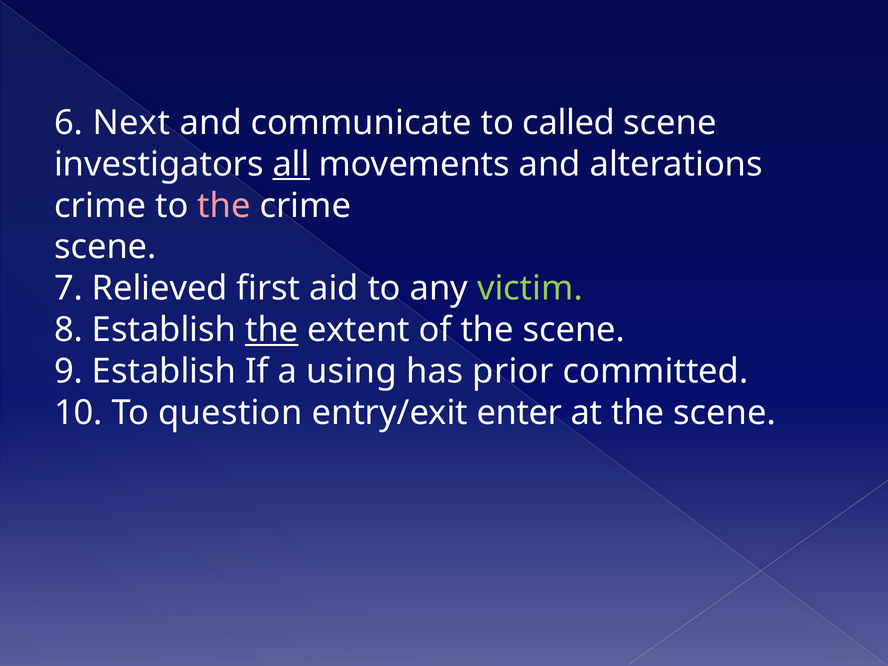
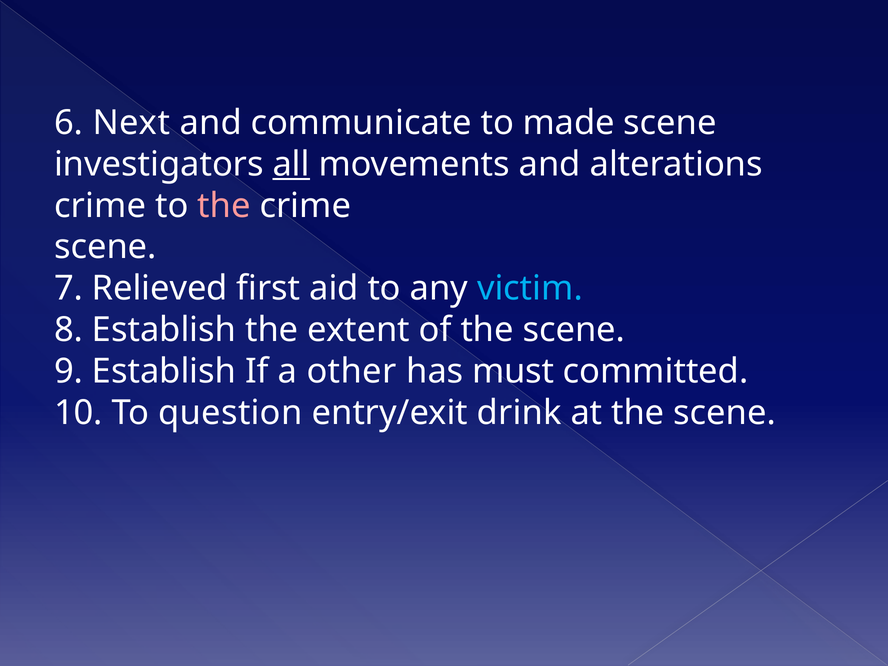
called: called -> made
victim colour: light green -> light blue
the at (272, 330) underline: present -> none
using: using -> other
prior: prior -> must
enter: enter -> drink
